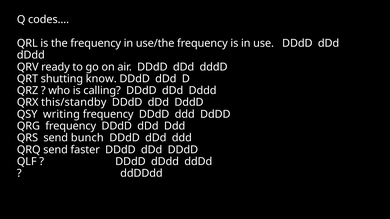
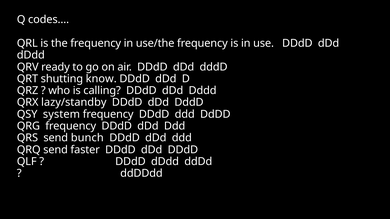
this/standby: this/standby -> lazy/standby
writing: writing -> system
